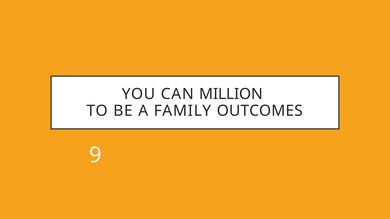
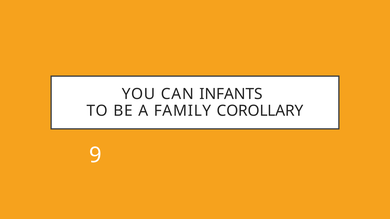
MILLION: MILLION -> INFANTS
OUTCOMES: OUTCOMES -> COROLLARY
